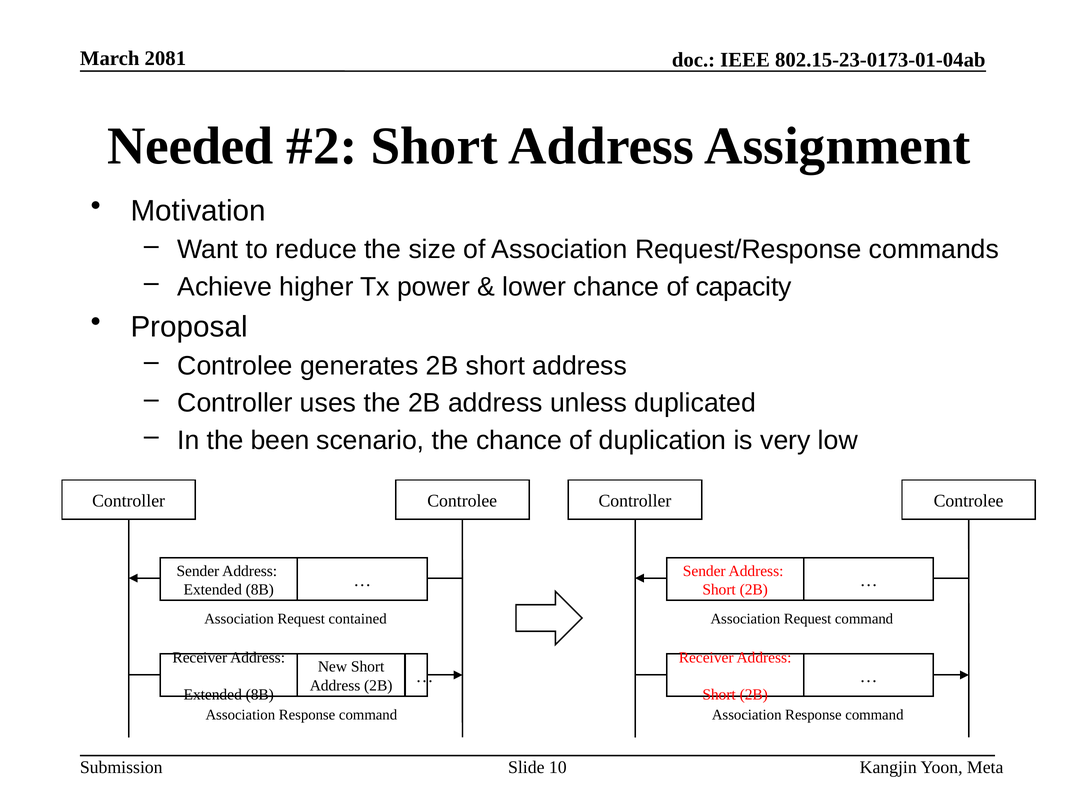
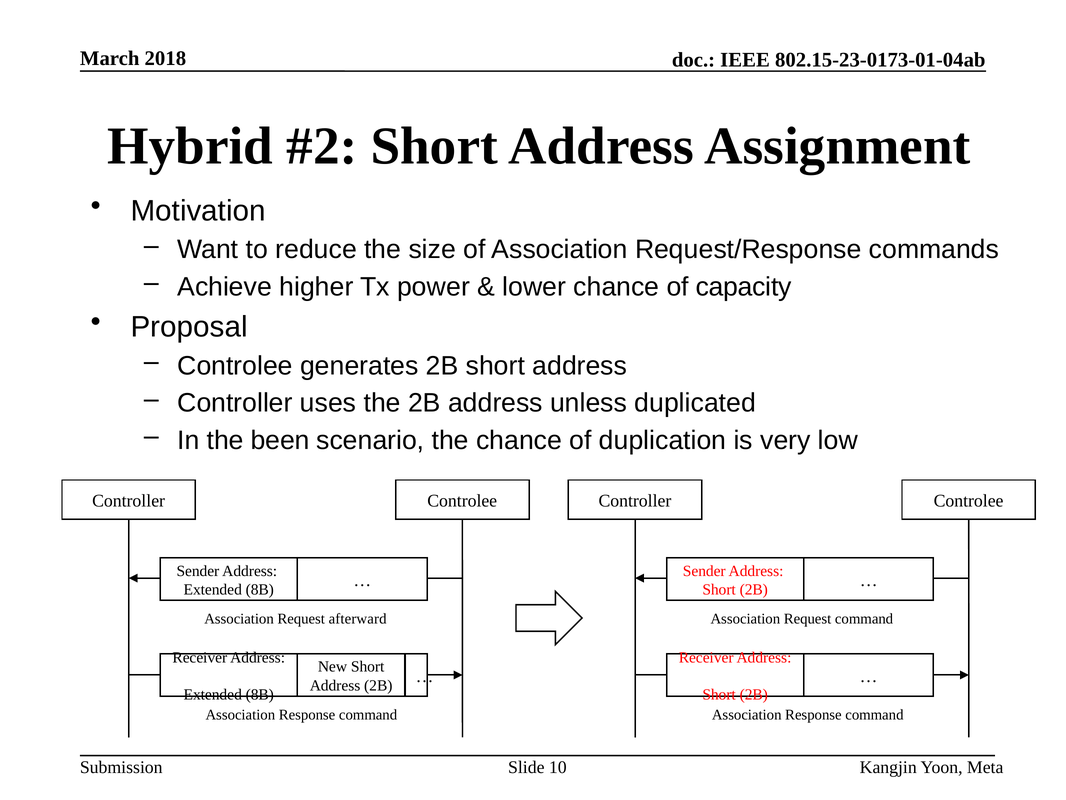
2081: 2081 -> 2018
Needed: Needed -> Hybrid
contained: contained -> afterward
